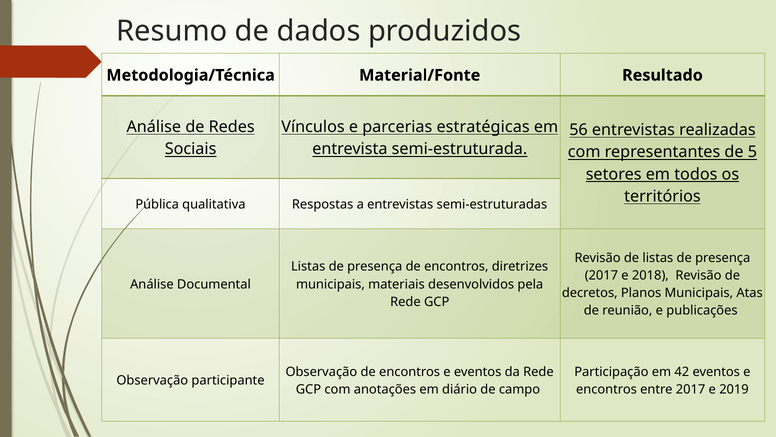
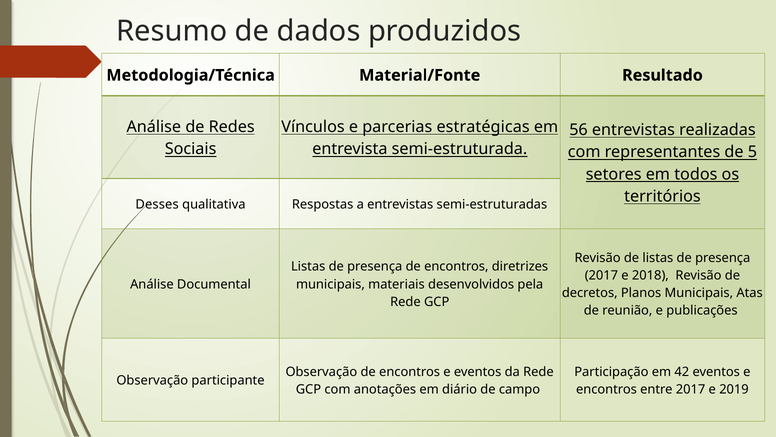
Pública: Pública -> Desses
